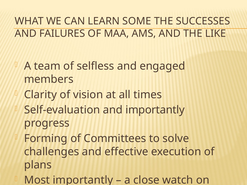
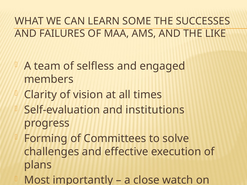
and importantly: importantly -> institutions
